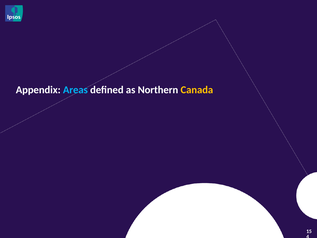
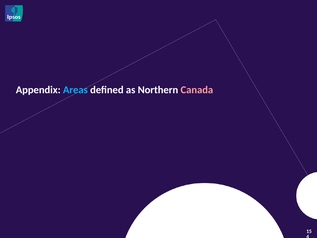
Canada colour: yellow -> pink
